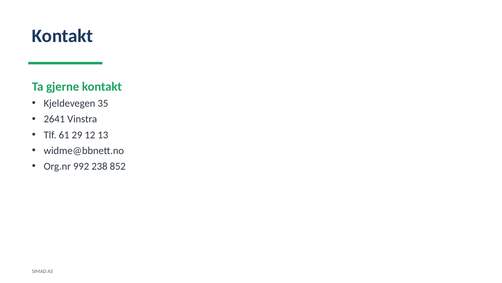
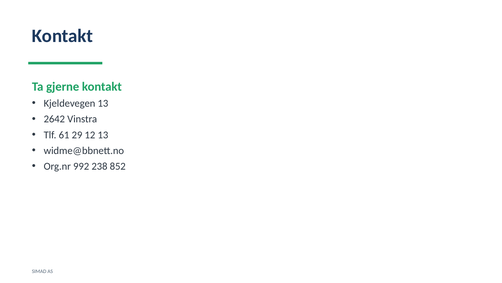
Kjeldevegen 35: 35 -> 13
2641: 2641 -> 2642
